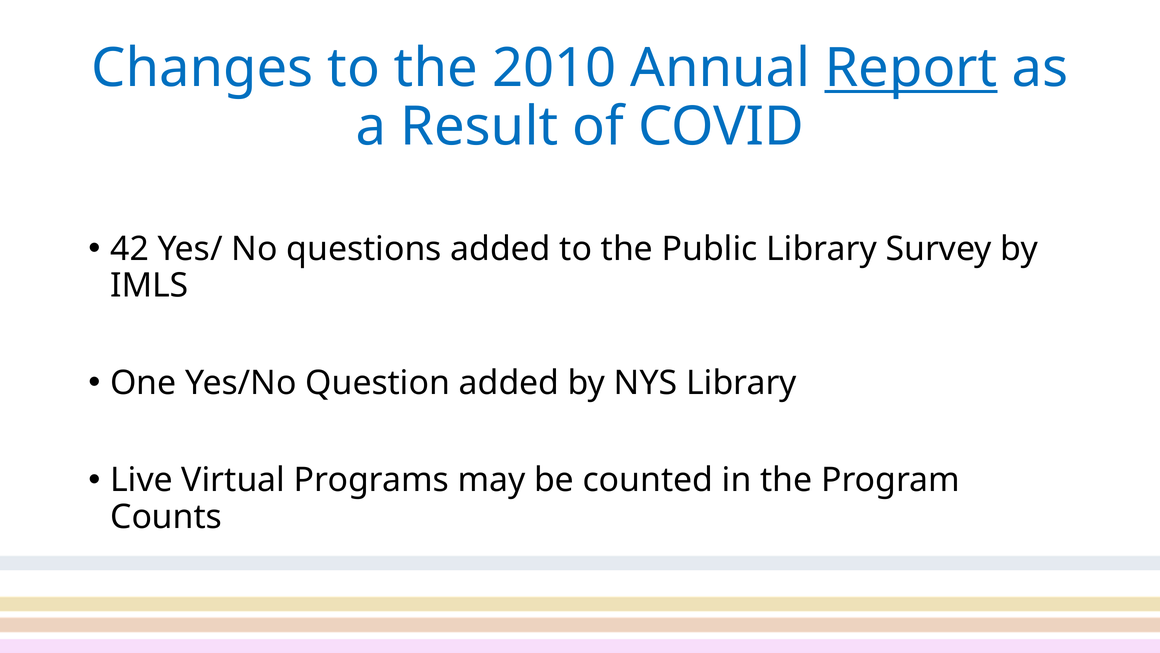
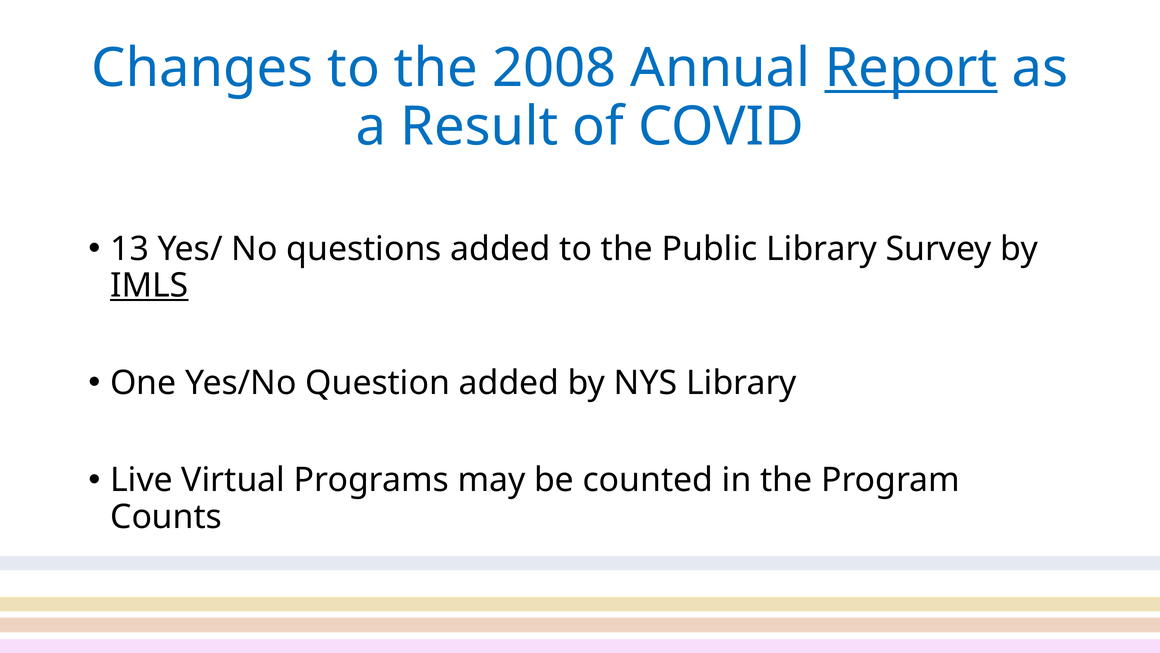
2010: 2010 -> 2008
42: 42 -> 13
IMLS underline: none -> present
